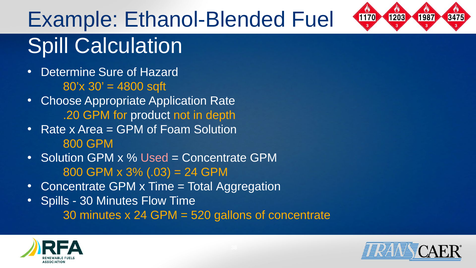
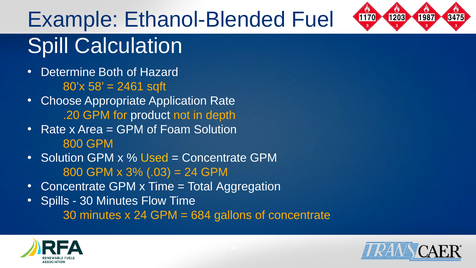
Sure: Sure -> Both
80’x 30: 30 -> 58
4800: 4800 -> 2461
Used colour: pink -> yellow
520: 520 -> 684
